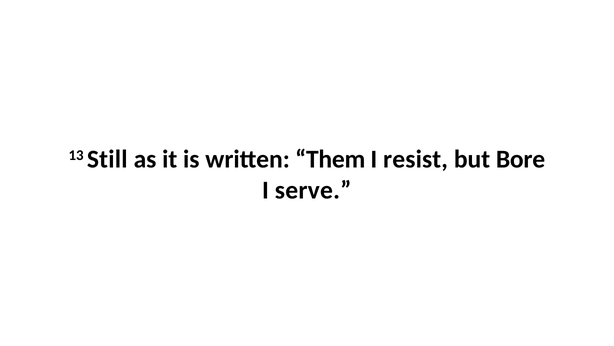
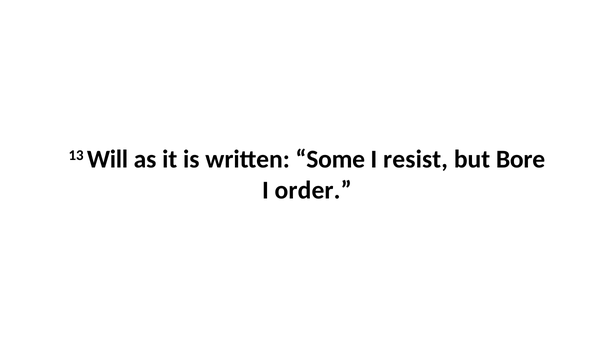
Still: Still -> Will
Them: Them -> Some
serve: serve -> order
